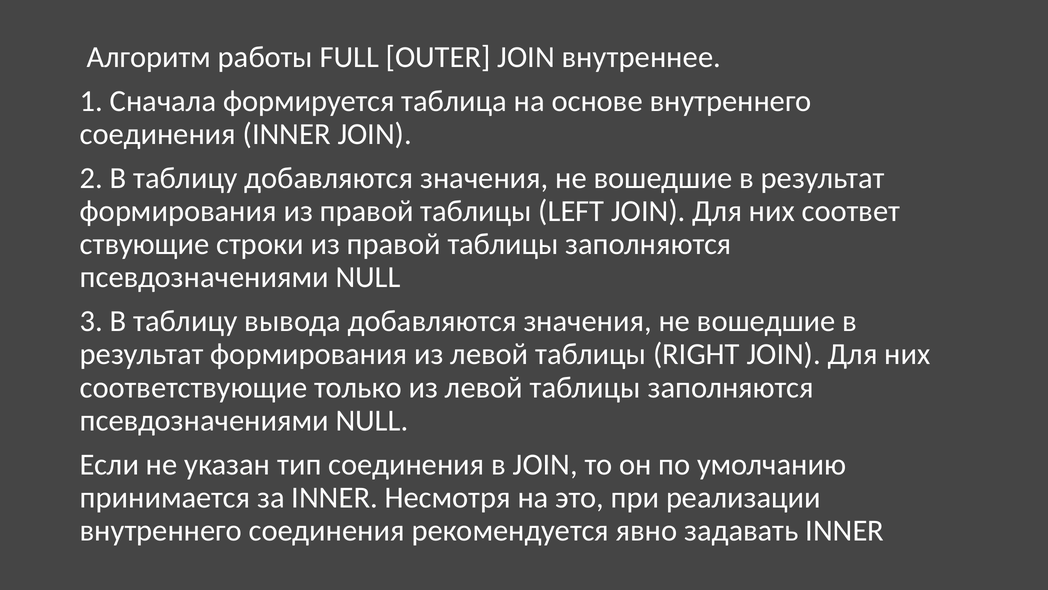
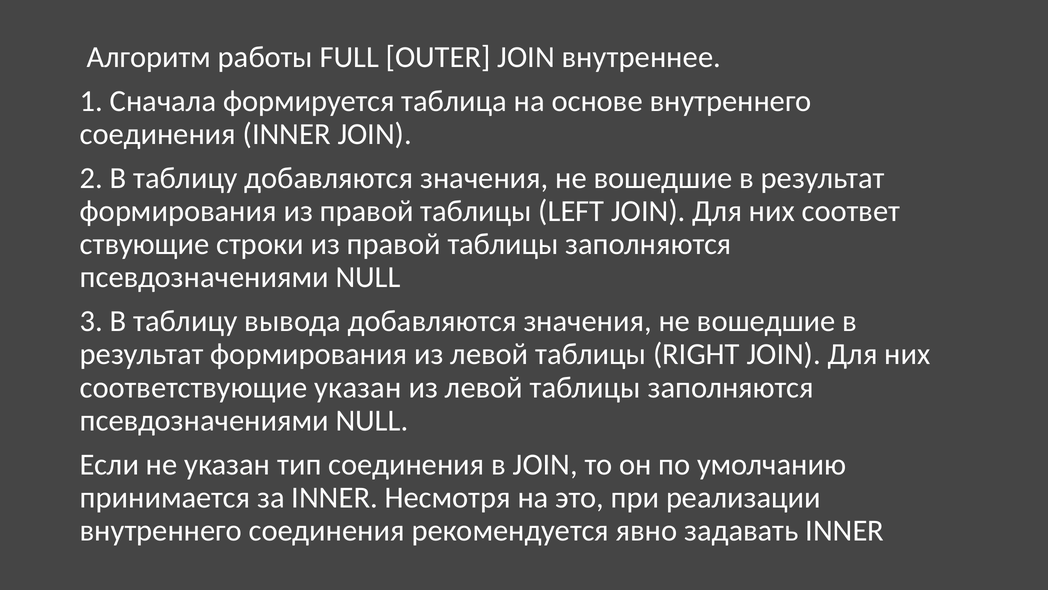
соответствующие только: только -> указан
